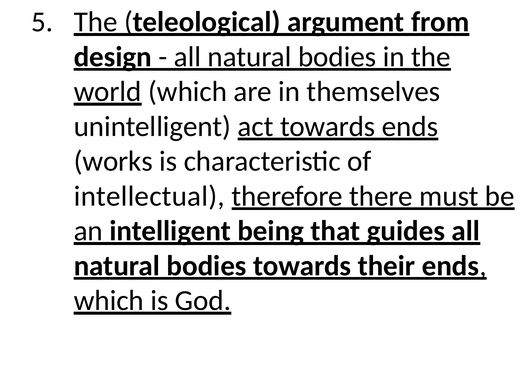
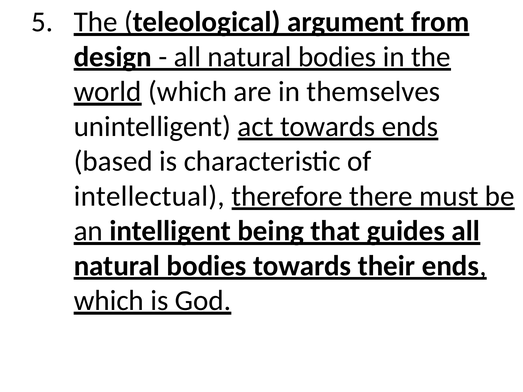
works: works -> based
